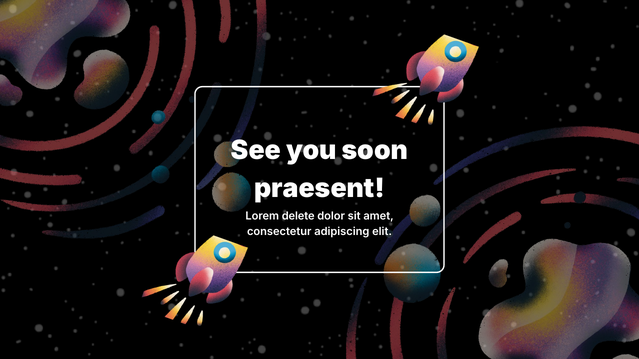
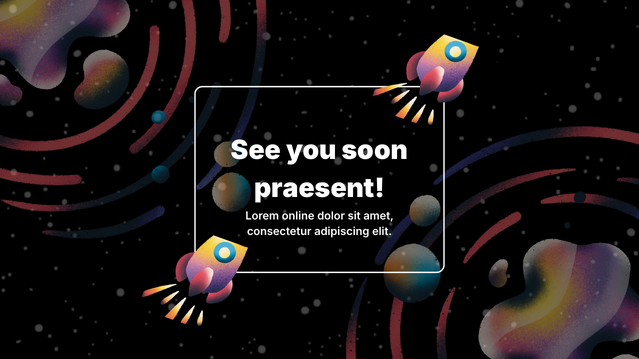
delete: delete -> online
